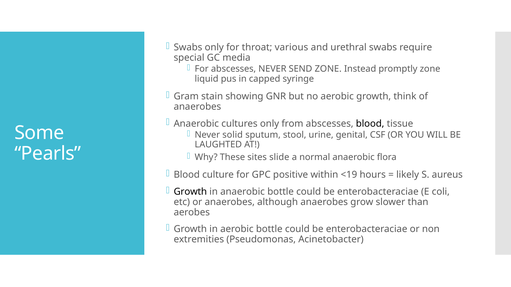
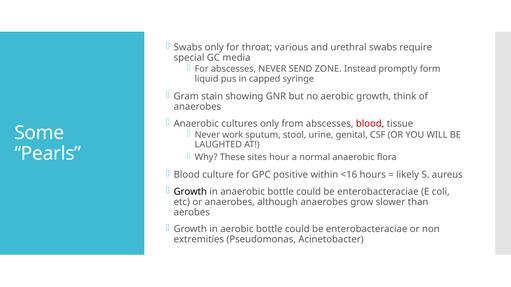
promptly zone: zone -> form
blood at (370, 124) colour: black -> red
solid: solid -> work
slide: slide -> hour
<19: <19 -> <16
